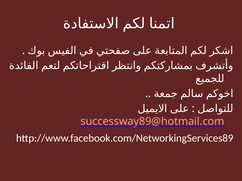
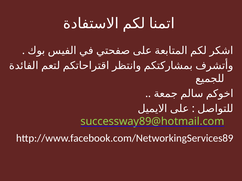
successway89@hotmail.com colour: pink -> light green
